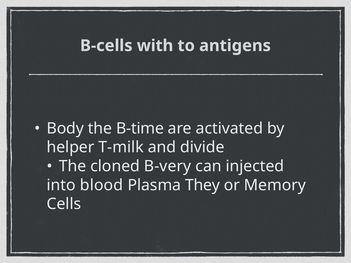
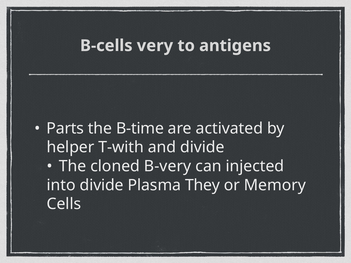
with: with -> very
Body: Body -> Parts
T-milk: T-milk -> T-with
into blood: blood -> divide
